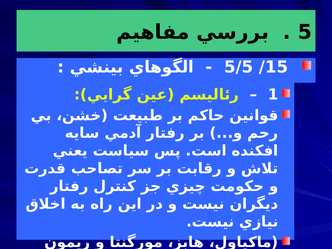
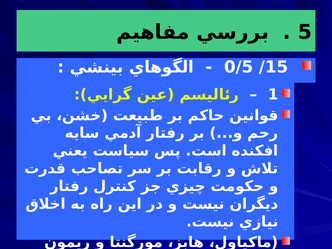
5/5: 5/5 -> 0/5
